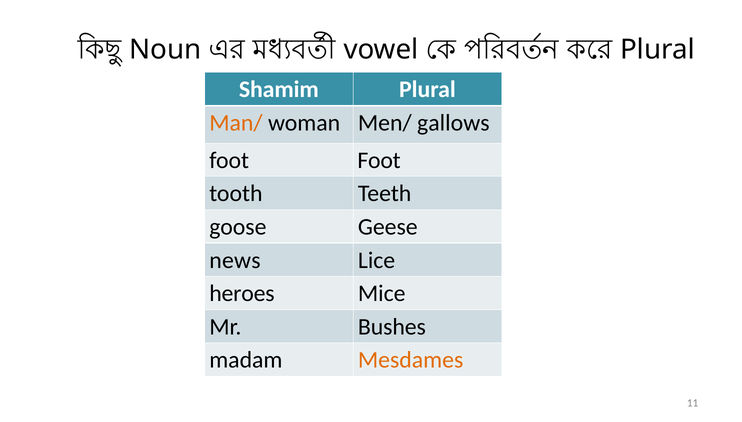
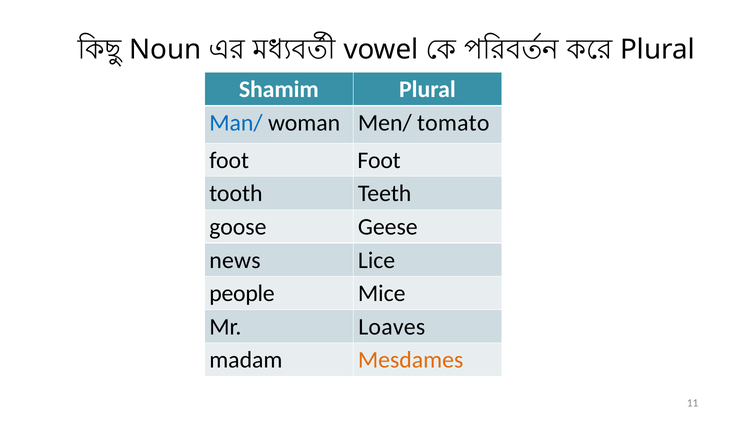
Man/ colour: orange -> blue
gallows: gallows -> tomato
heroes: heroes -> people
Bushes: Bushes -> Loaves
